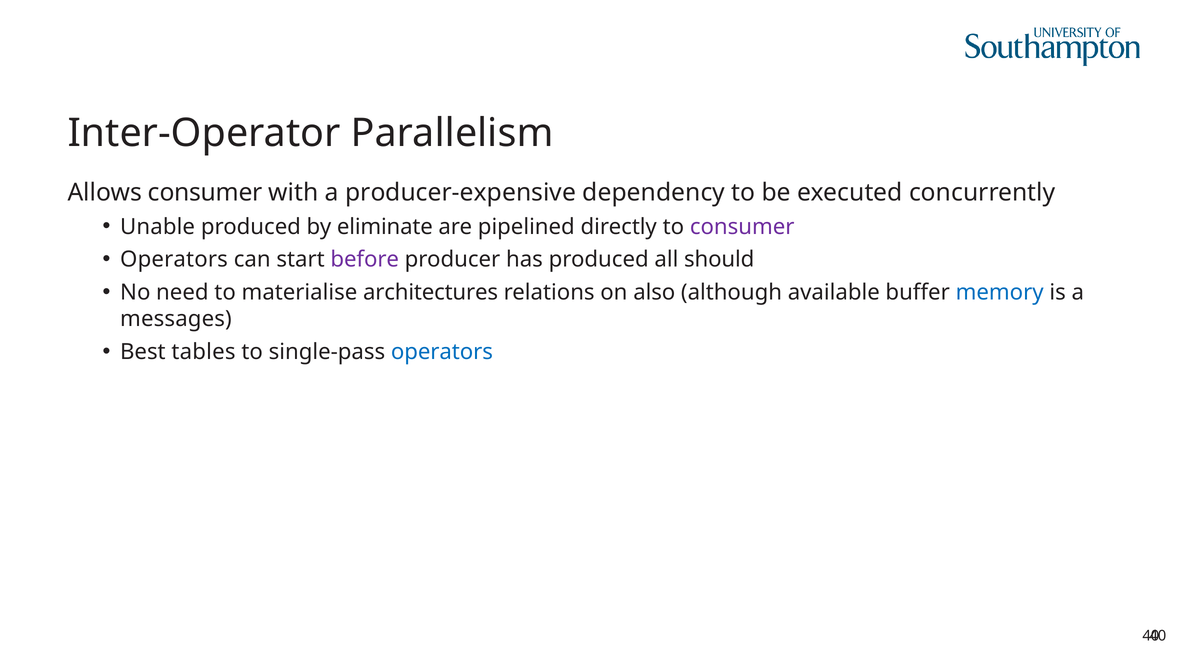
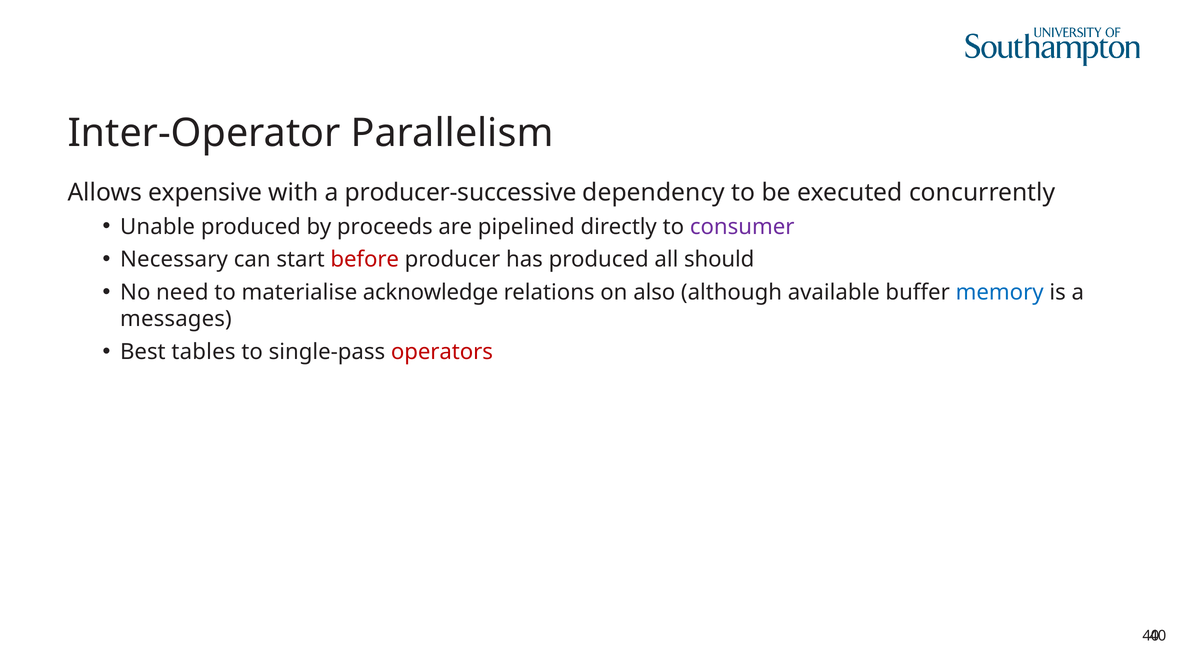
Allows consumer: consumer -> expensive
producer-expensive: producer-expensive -> producer-successive
eliminate: eliminate -> proceeds
Operators at (174, 259): Operators -> Necessary
before colour: purple -> red
architectures: architectures -> acknowledge
operators at (442, 352) colour: blue -> red
